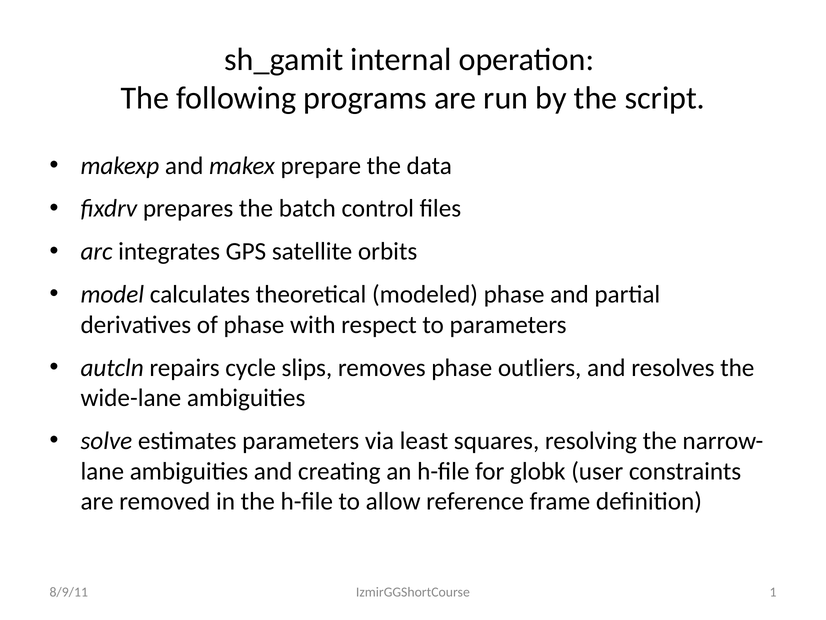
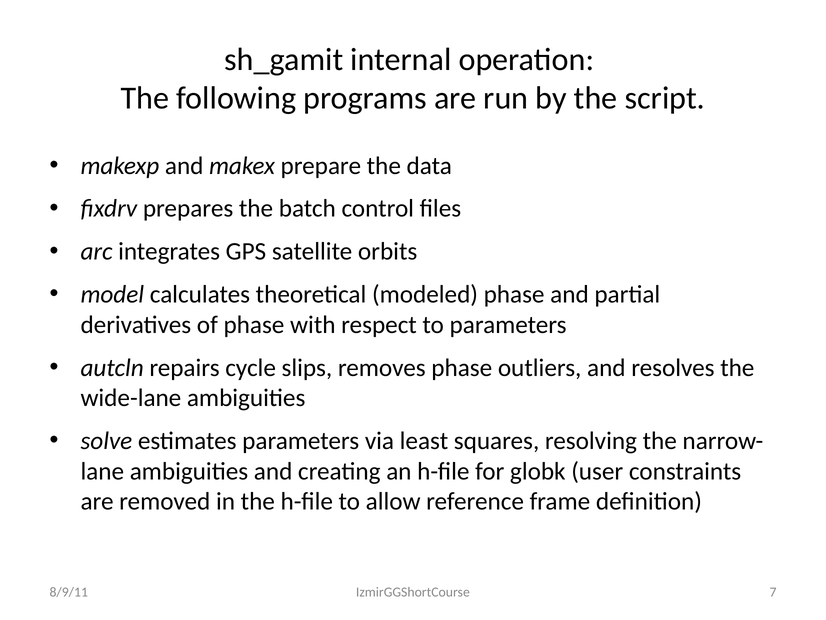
1: 1 -> 7
